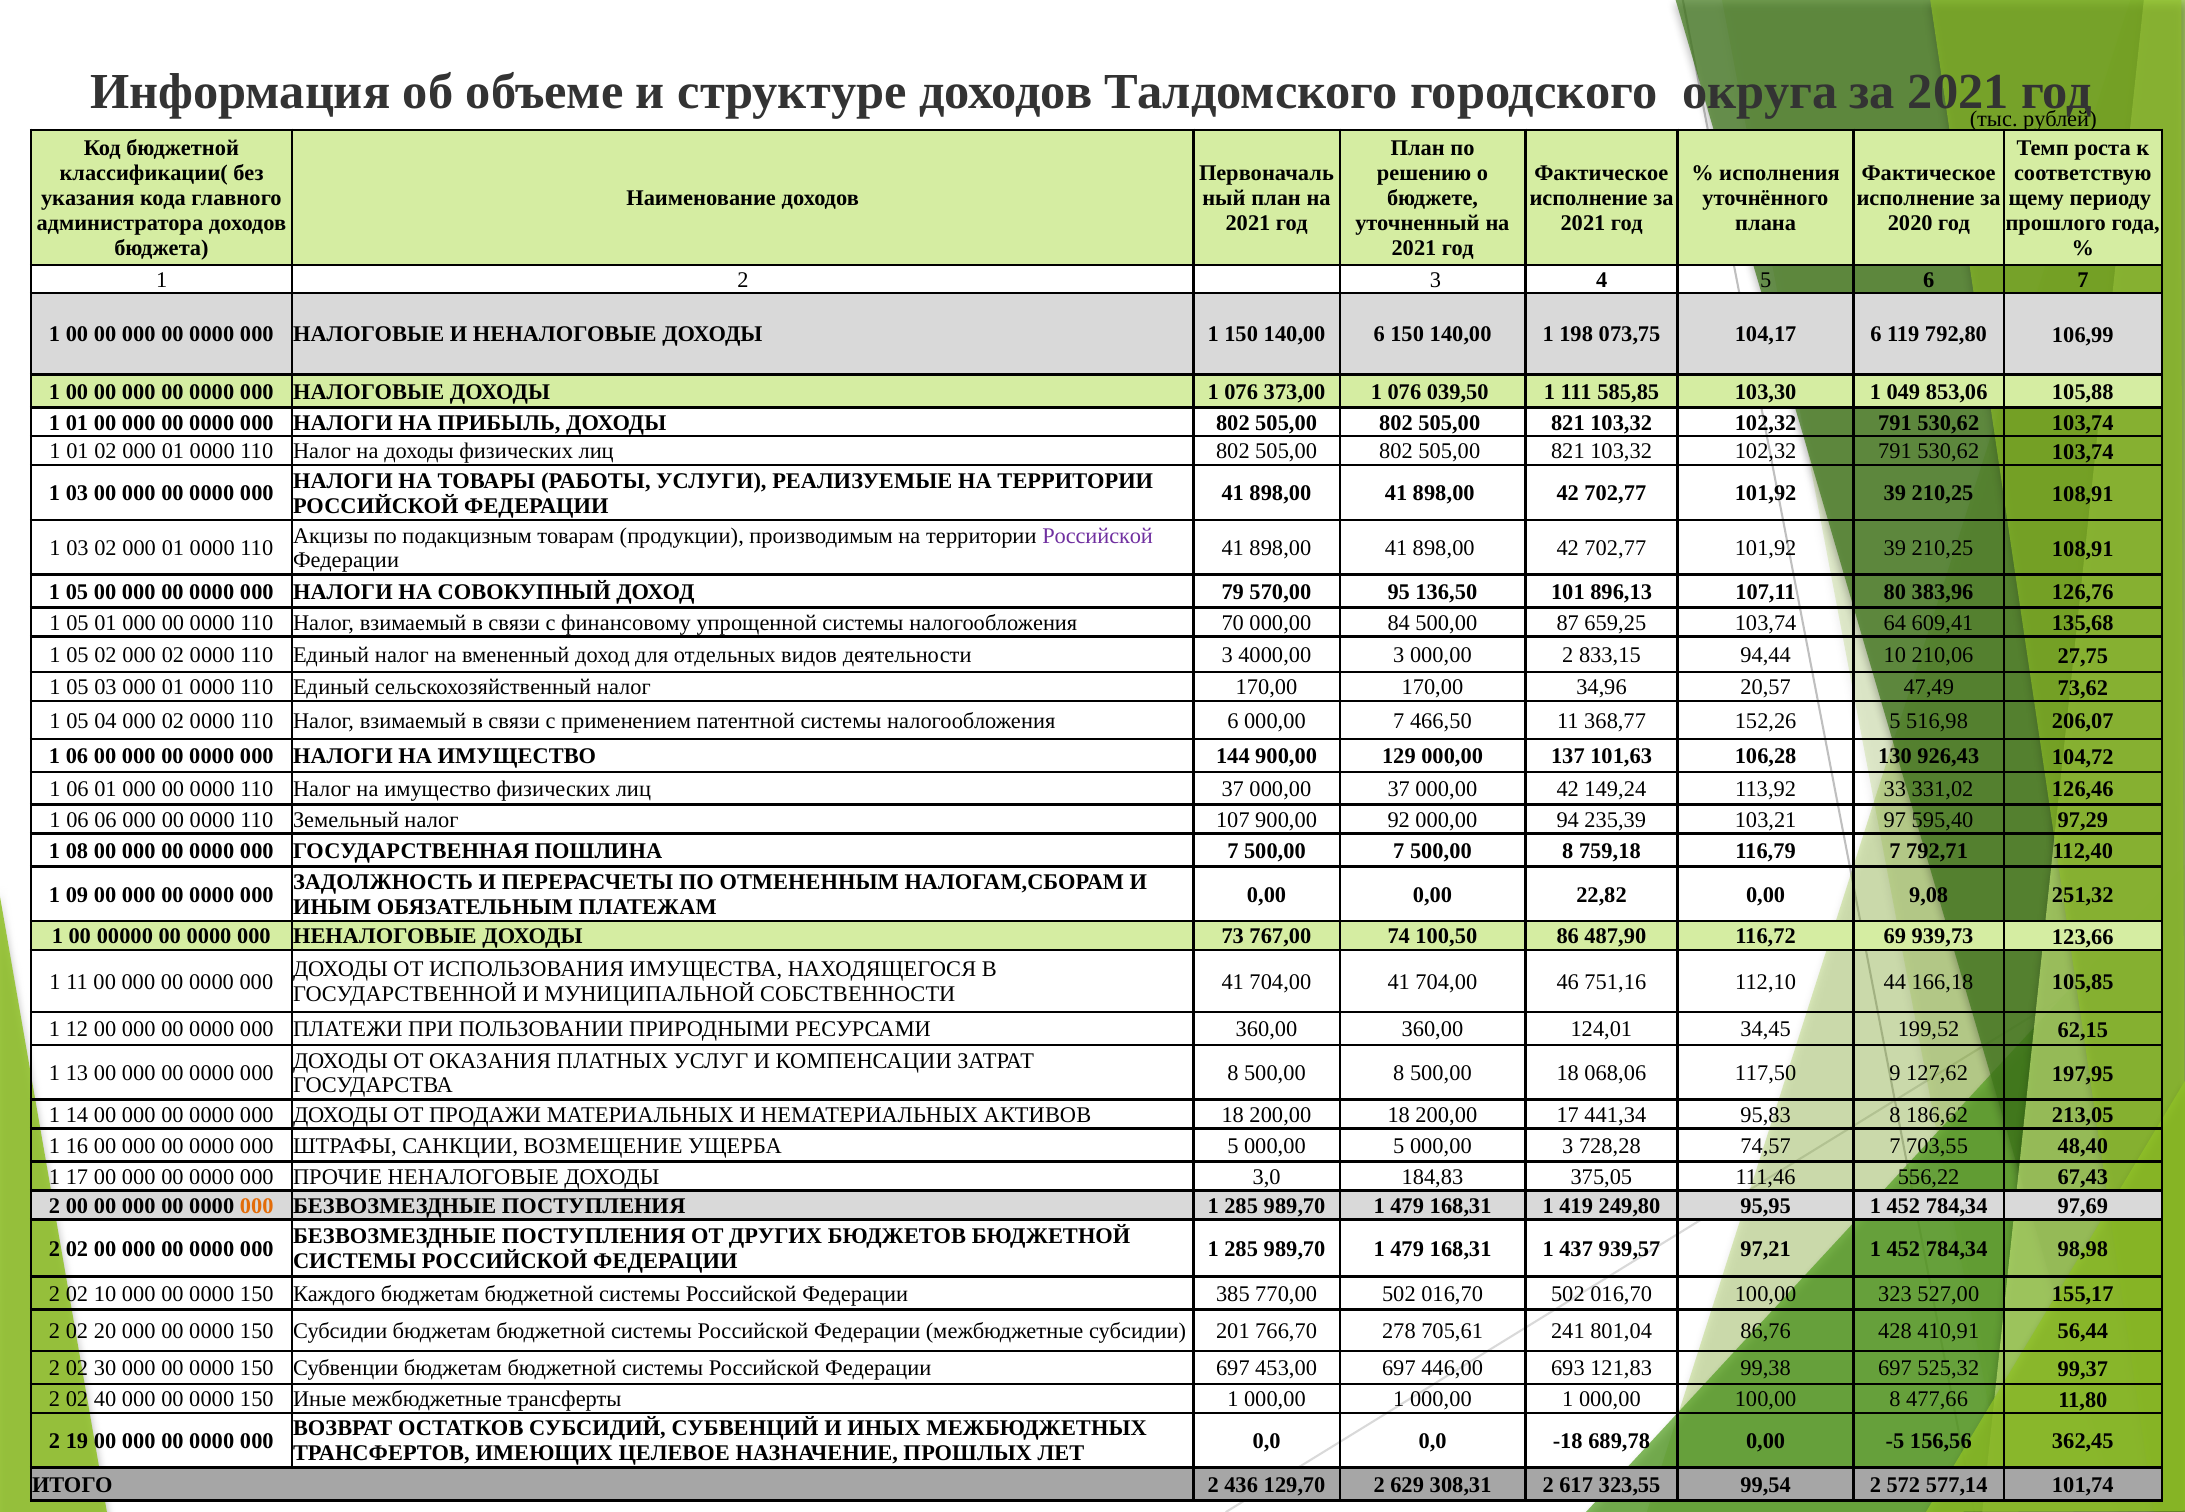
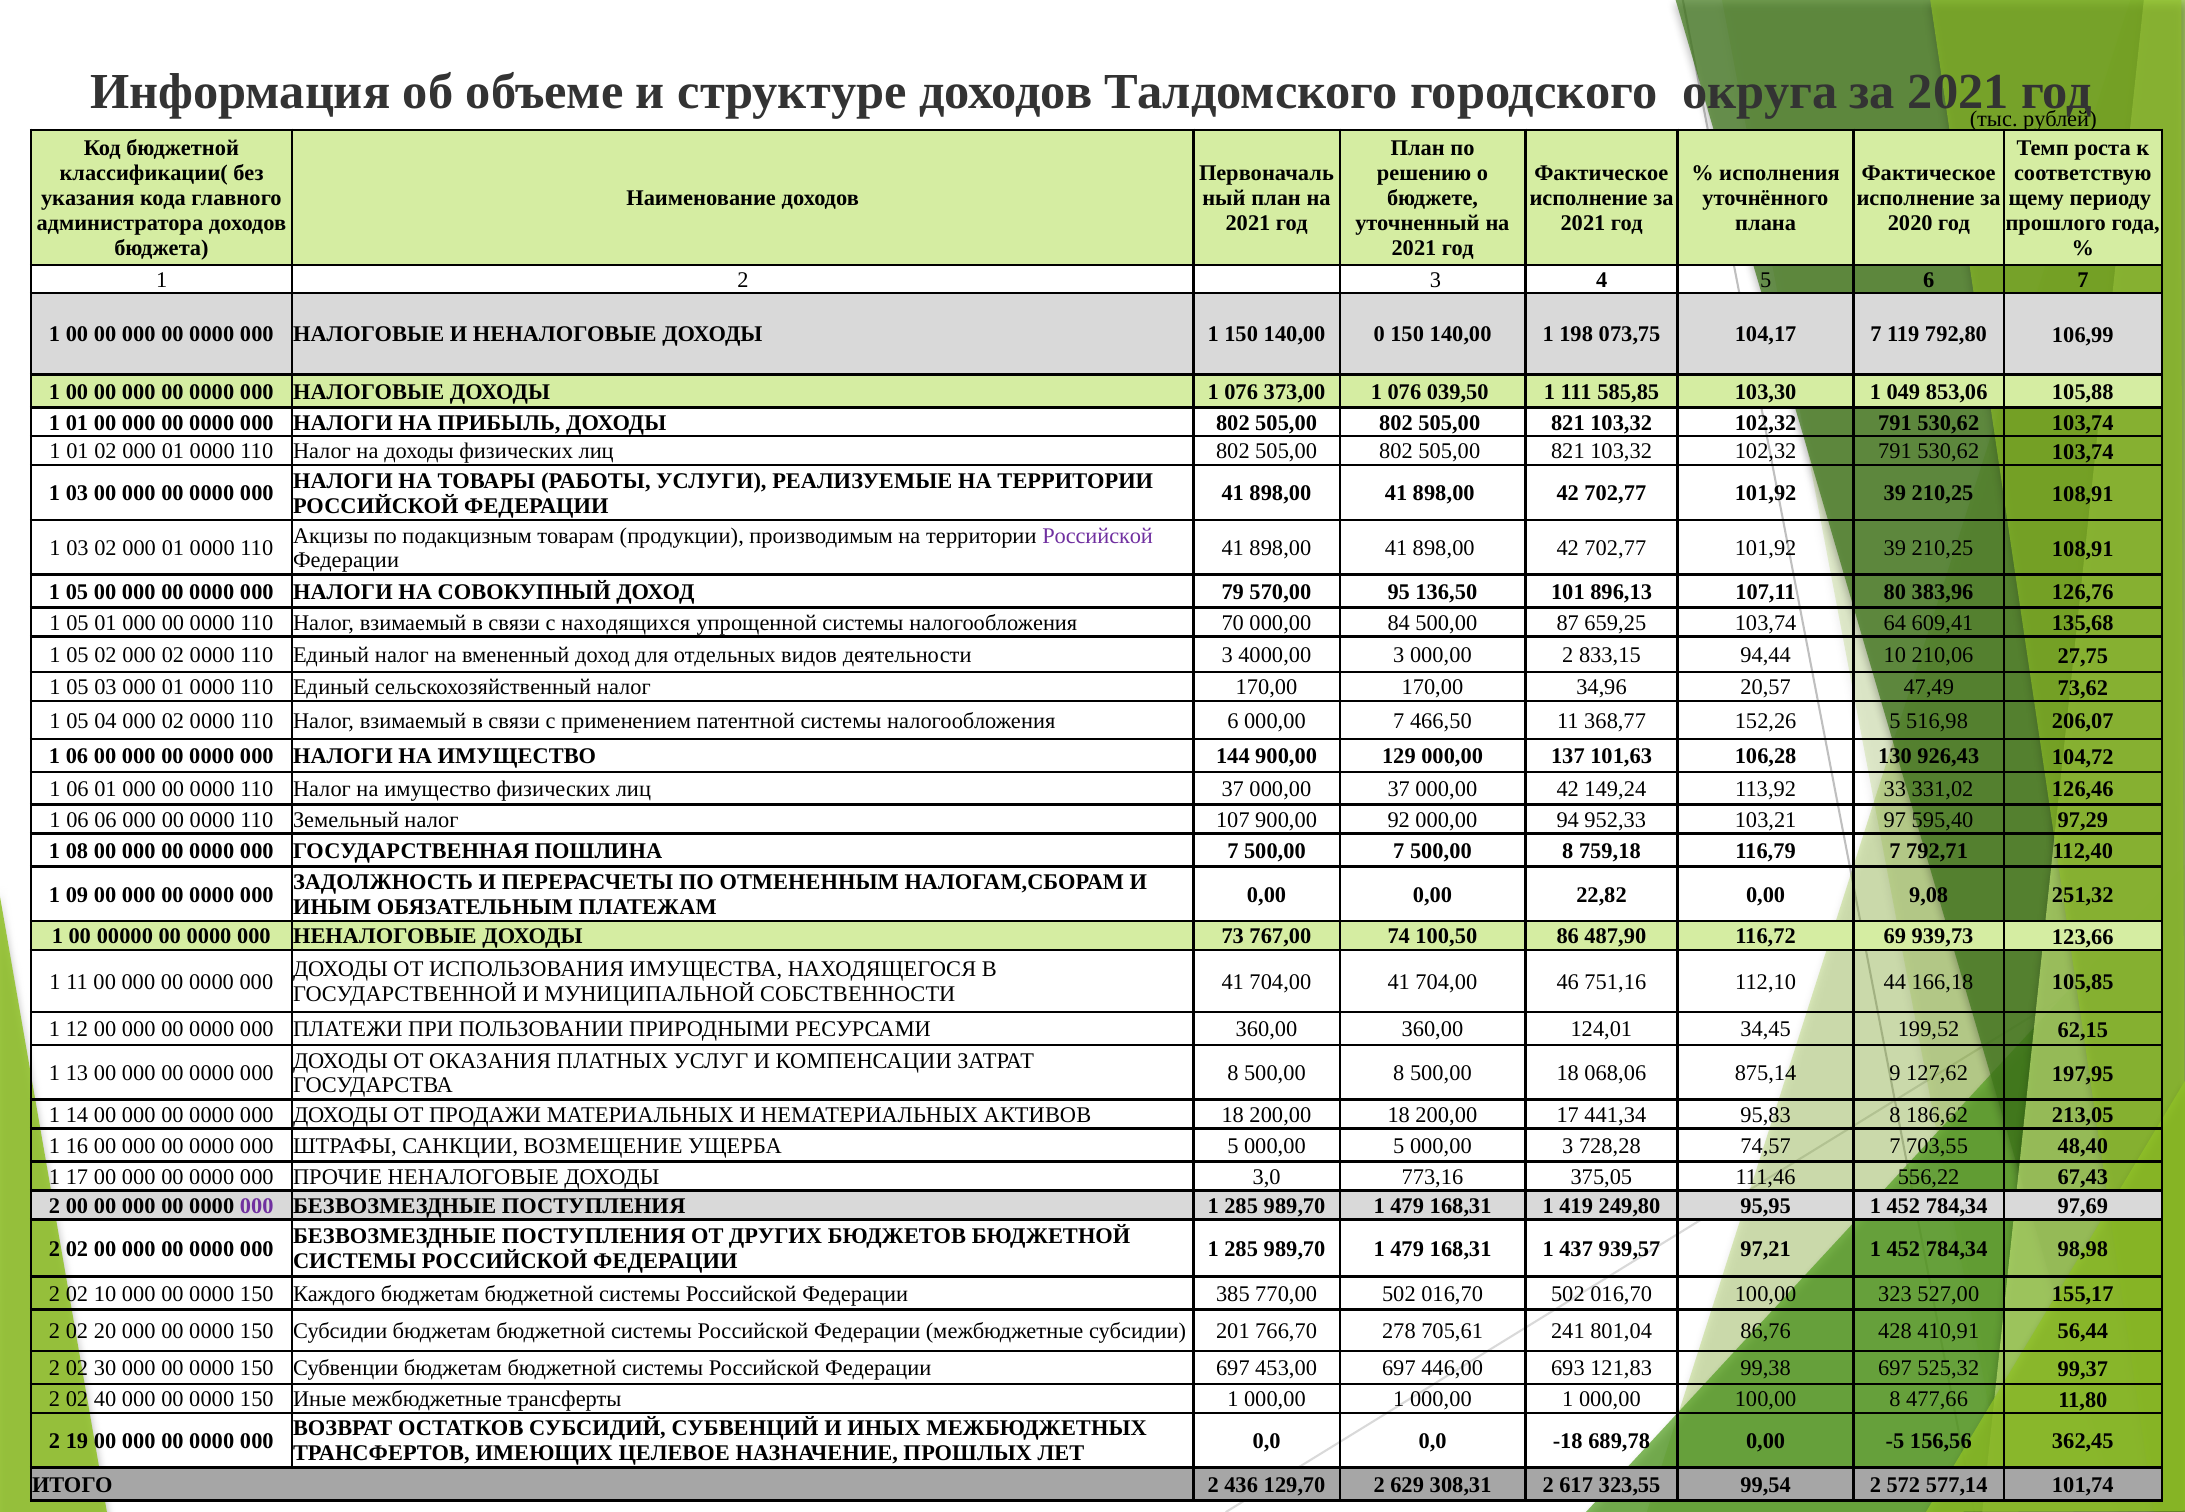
140,00 6: 6 -> 0
104,17 6: 6 -> 7
финансовому: финансовому -> находящихся
235,39: 235,39 -> 952,33
117,50: 117,50 -> 875,14
184,83: 184,83 -> 773,16
000 at (257, 1206) colour: orange -> purple
